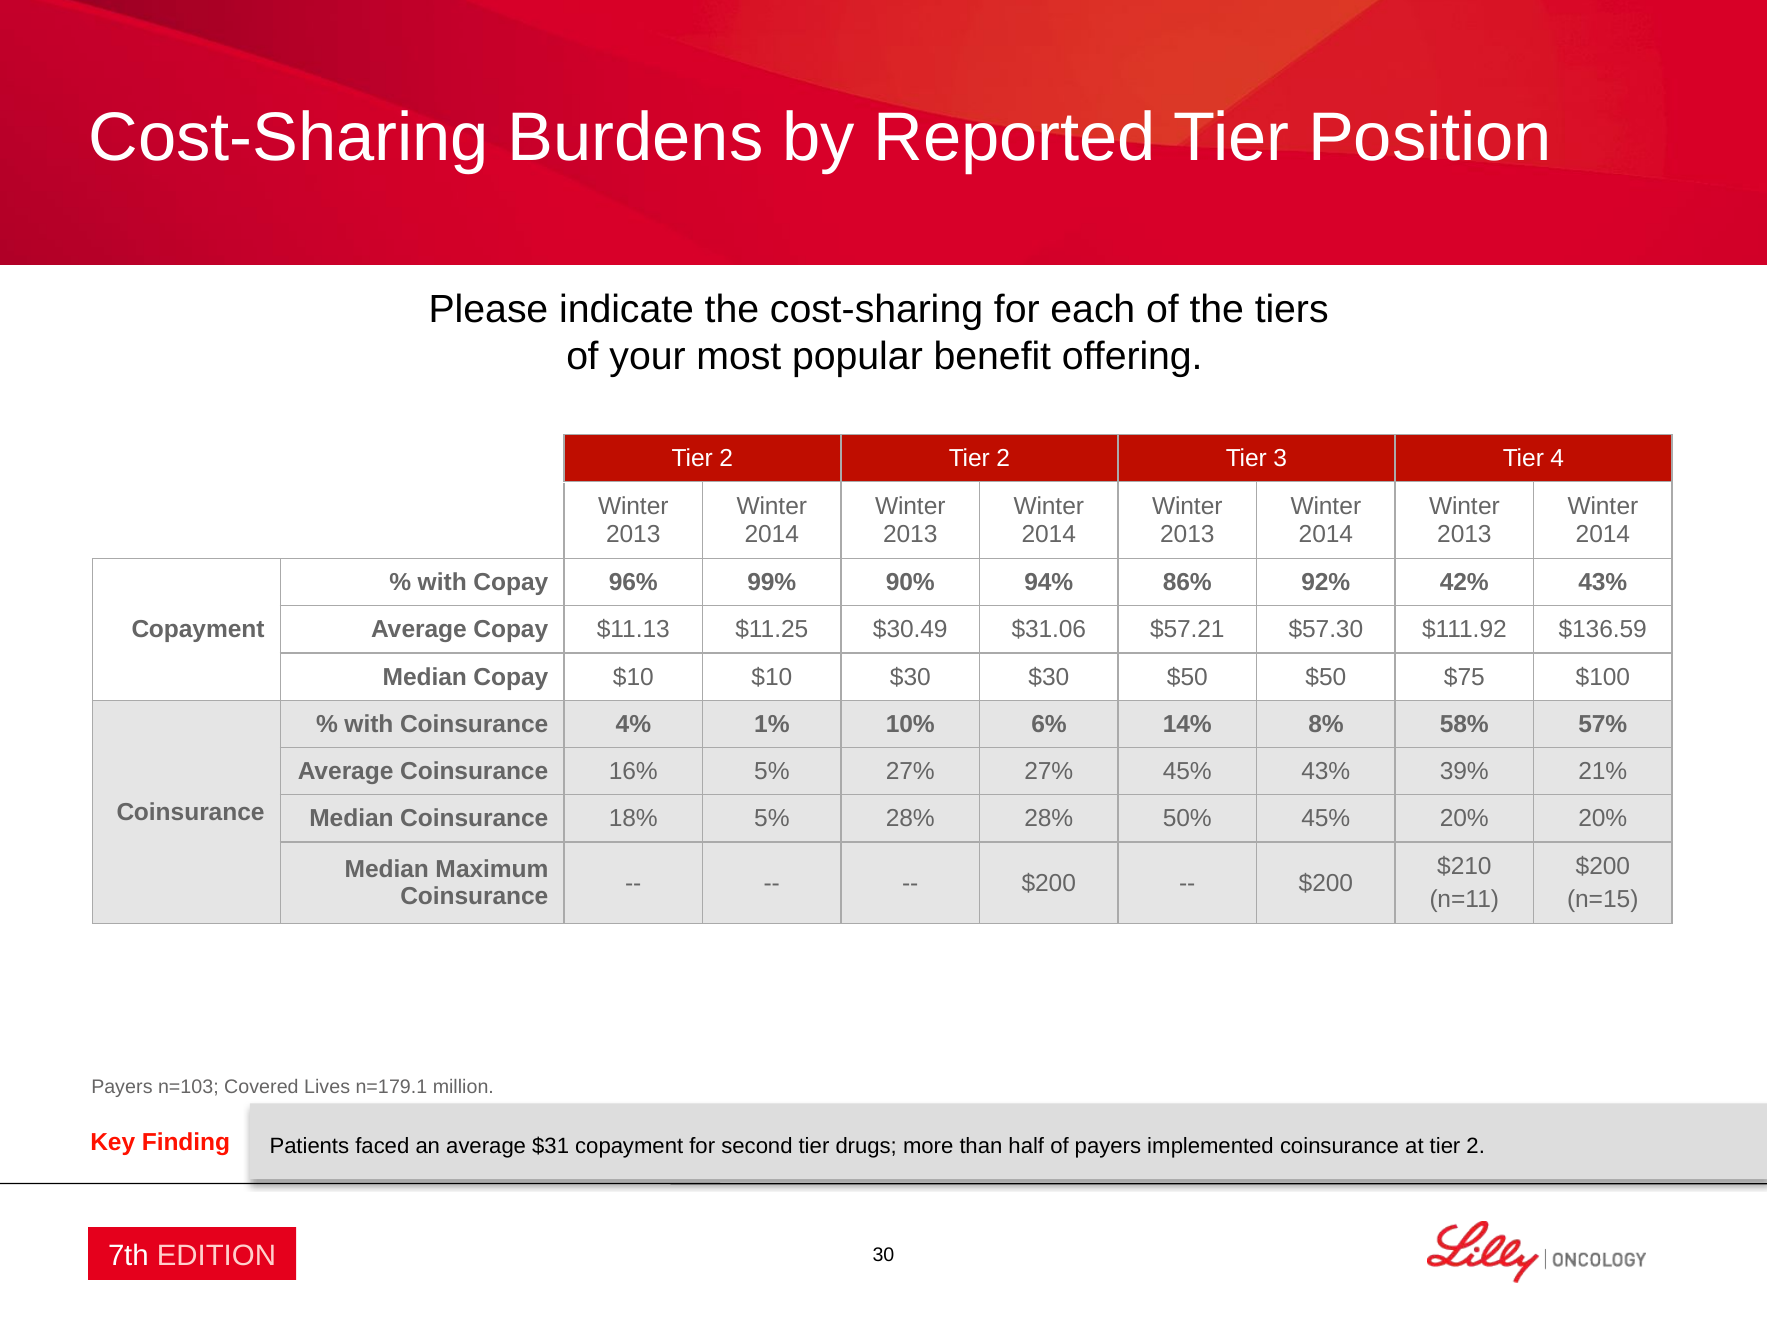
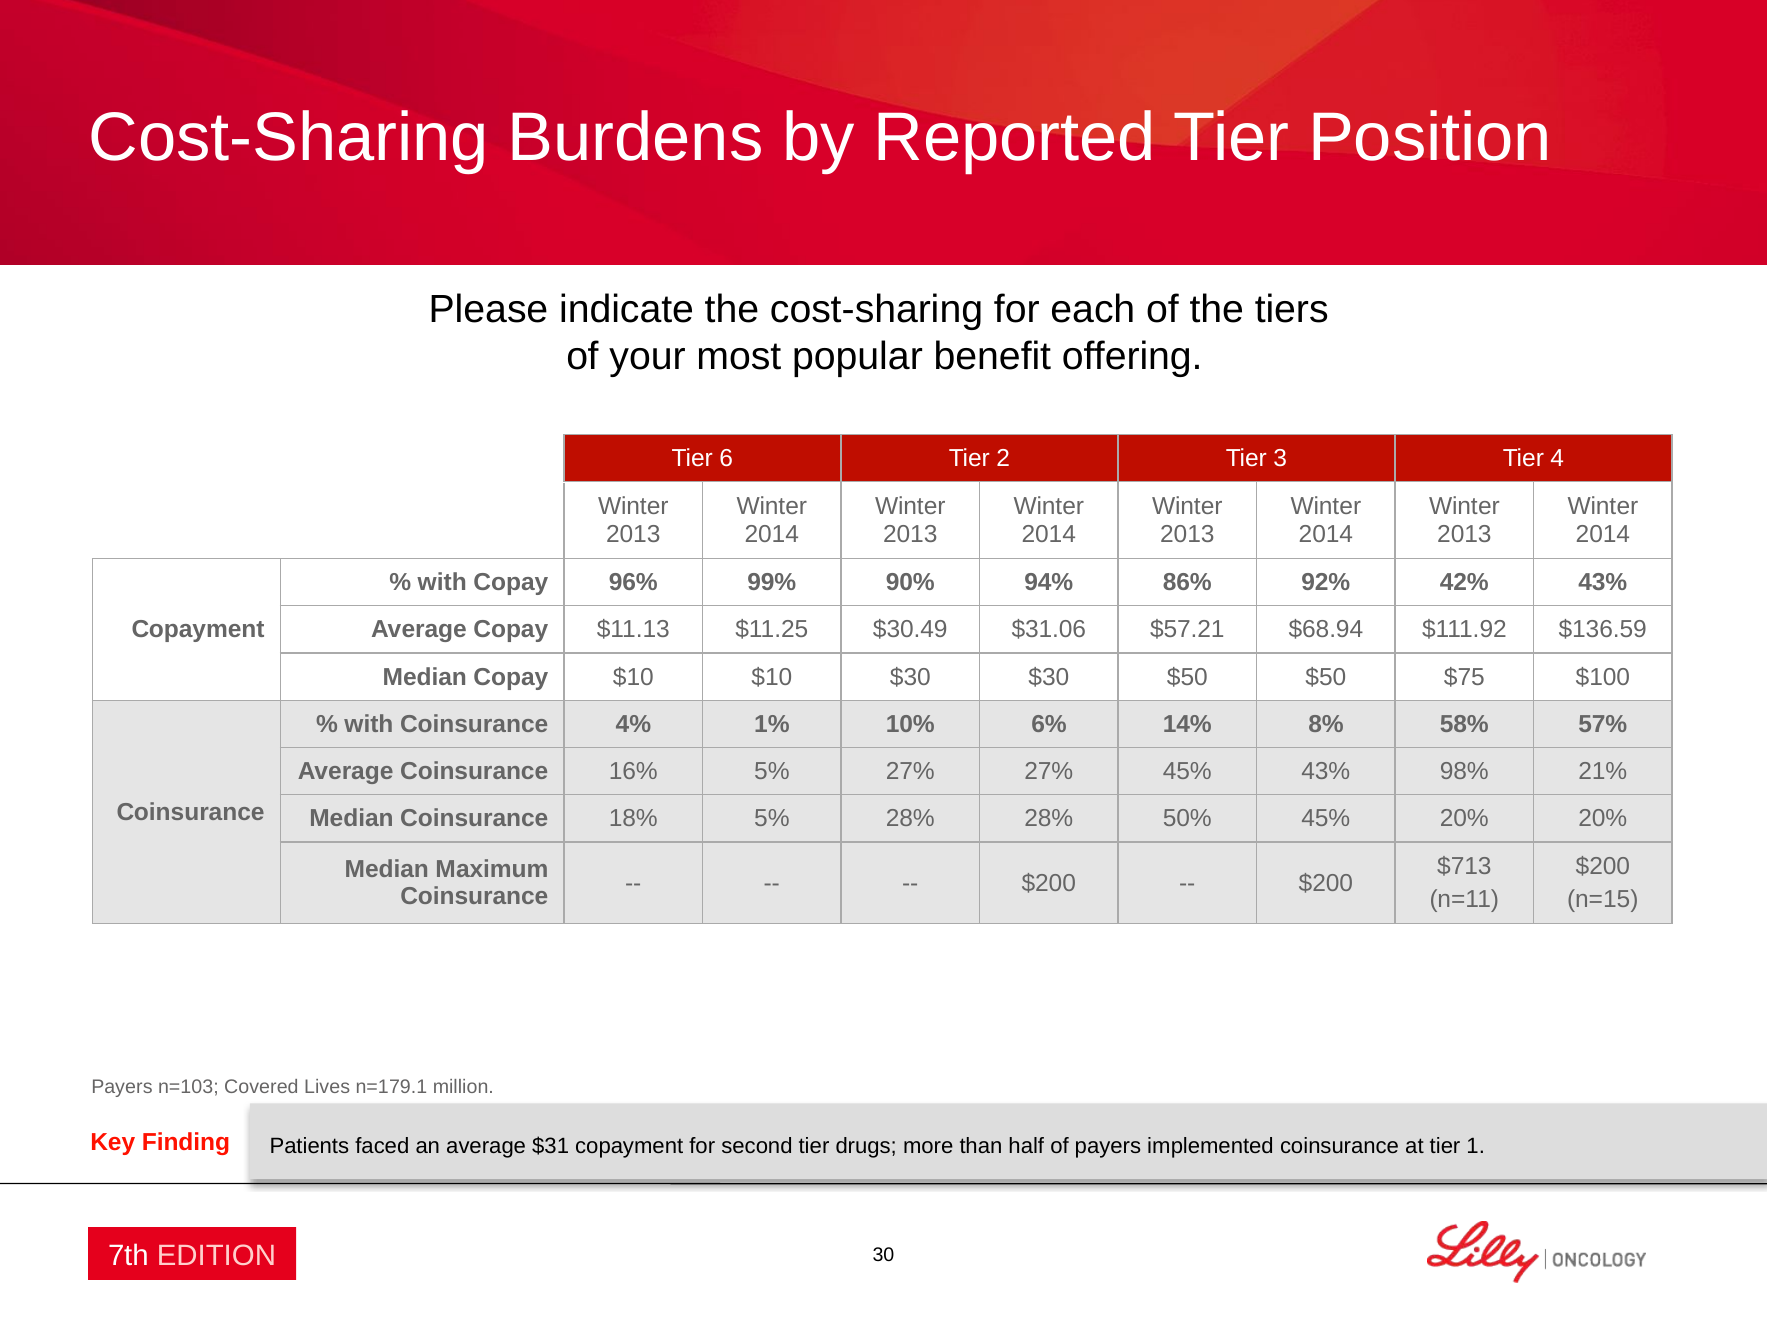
2 at (726, 459): 2 -> 6
$57.30: $57.30 -> $68.94
39%: 39% -> 98%
$210: $210 -> $713
at tier 2: 2 -> 1
